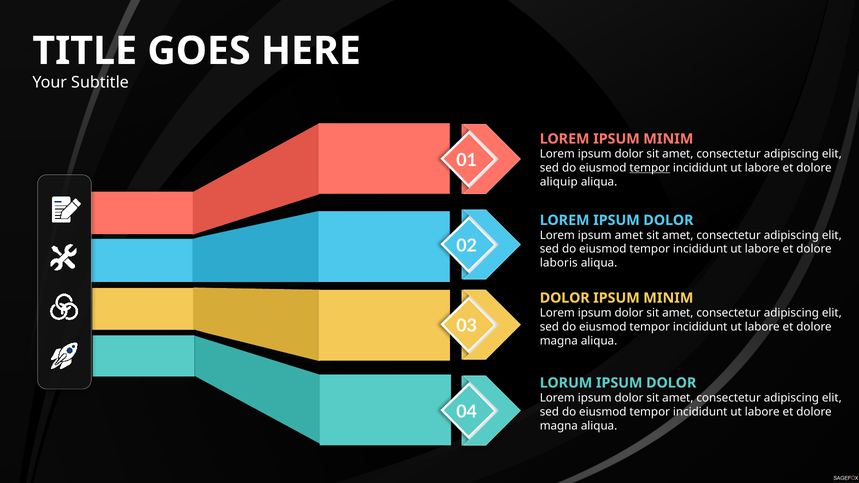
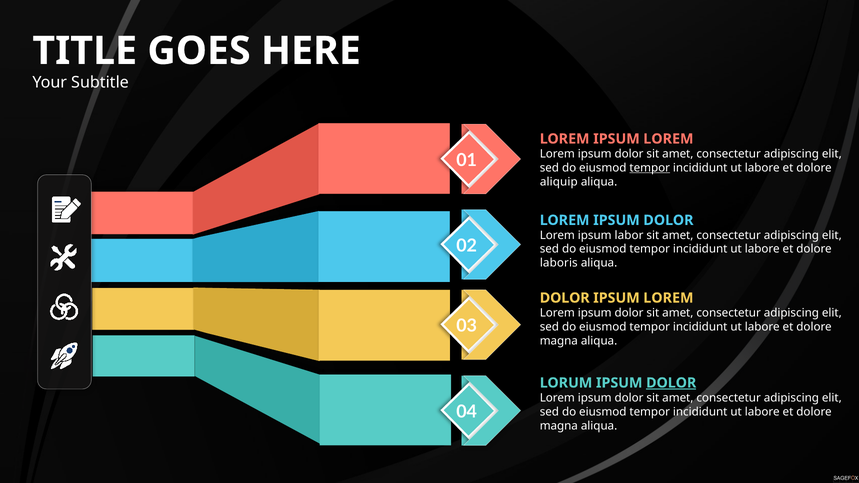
LOREM IPSUM MINIM: MINIM -> LOREM
ipsum amet: amet -> labor
MINIM at (668, 298): MINIM -> LOREM
DOLOR at (671, 383) underline: none -> present
